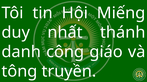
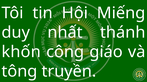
danh: danh -> khốn
